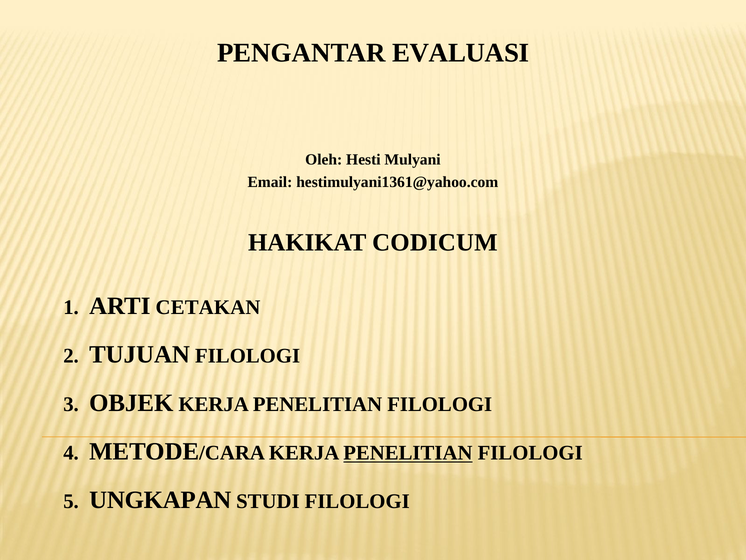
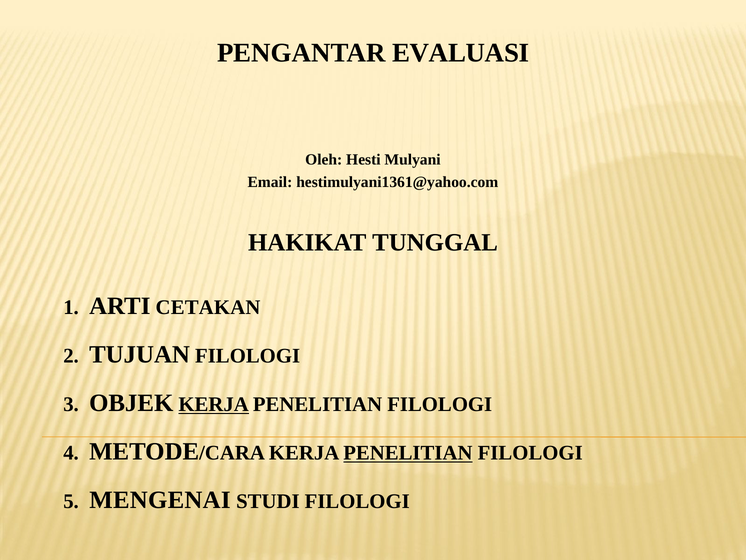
CODICUM: CODICUM -> TUNGGAL
KERJA at (214, 404) underline: none -> present
UNGKAPAN: UNGKAPAN -> MENGENAI
